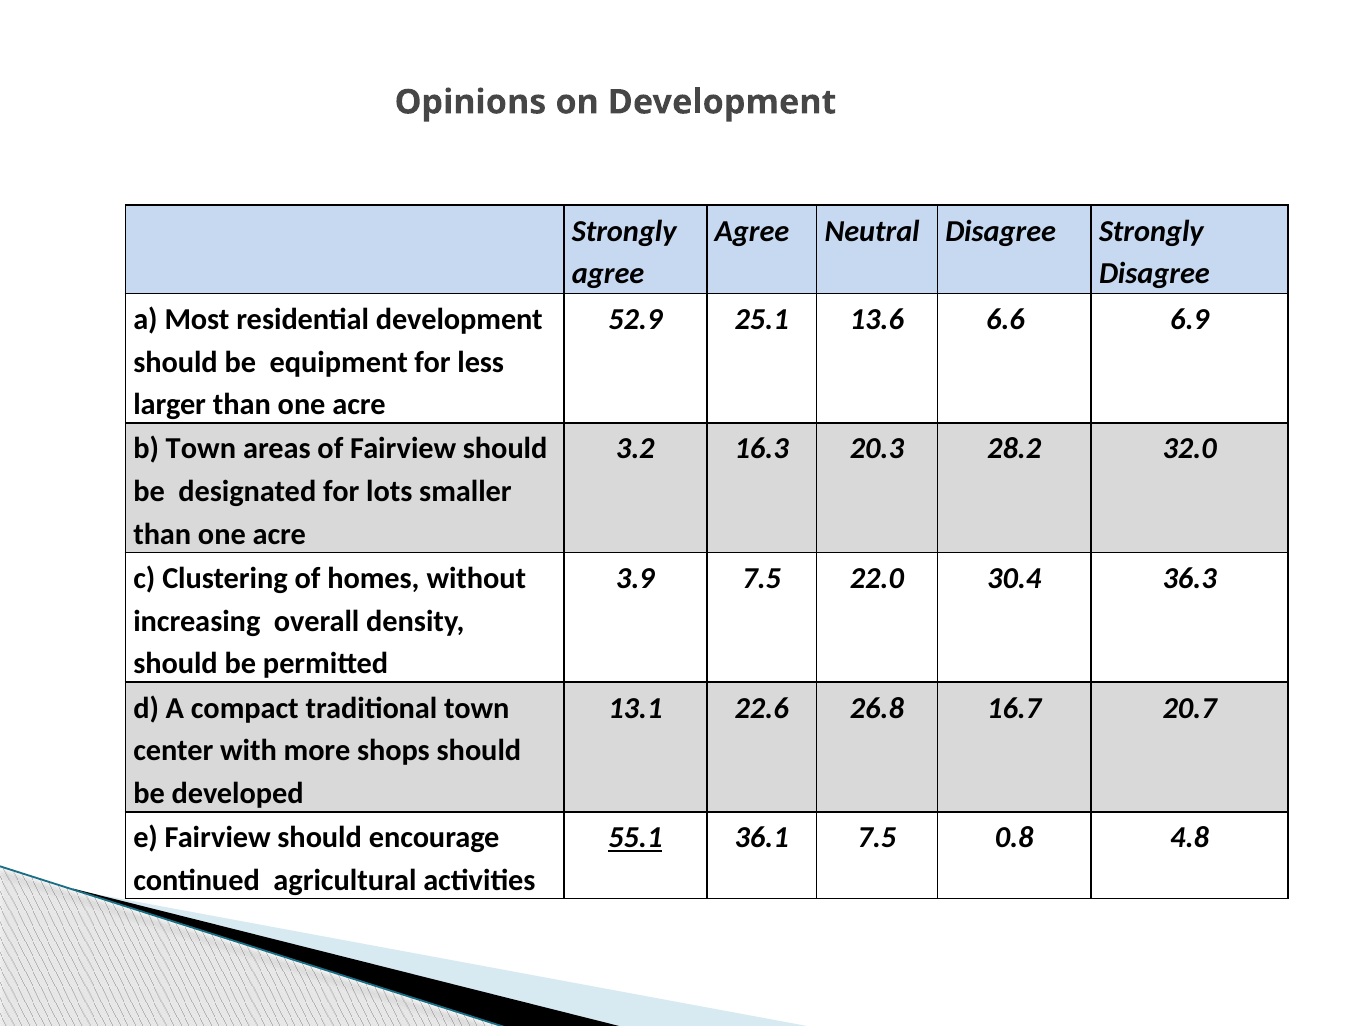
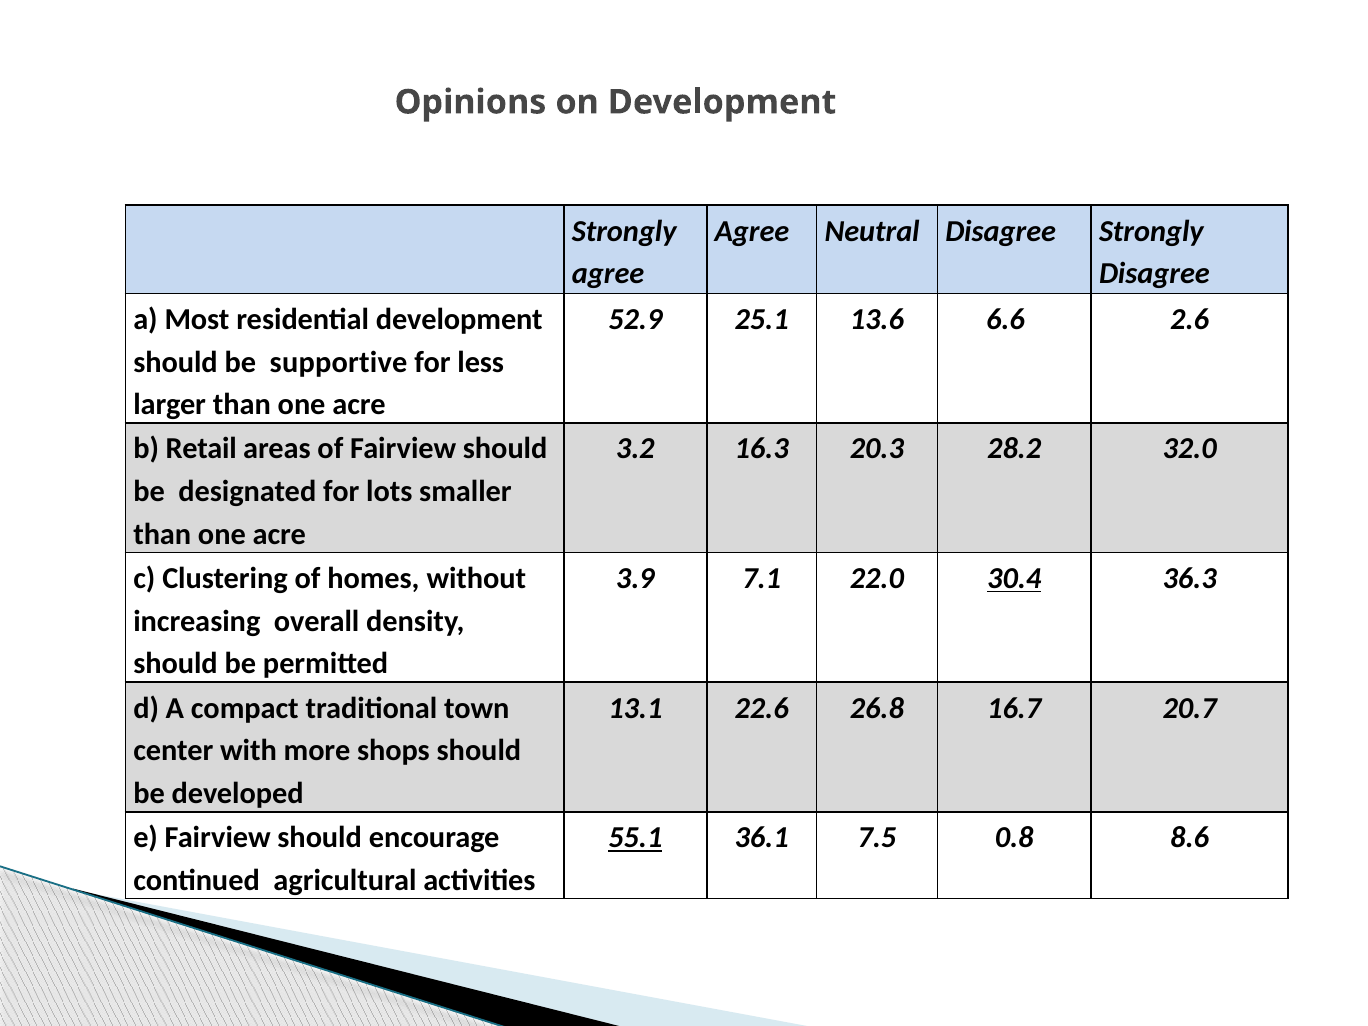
6.9: 6.9 -> 2.6
equipment: equipment -> supportive
b Town: Town -> Retail
3.9 7.5: 7.5 -> 7.1
30.4 underline: none -> present
4.8: 4.8 -> 8.6
